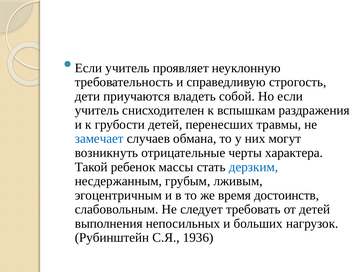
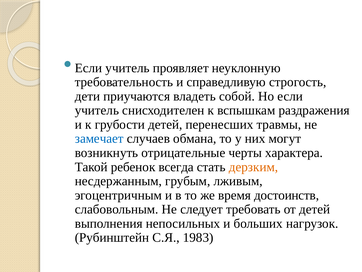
массы: массы -> всегда
дерзким colour: blue -> orange
1936: 1936 -> 1983
